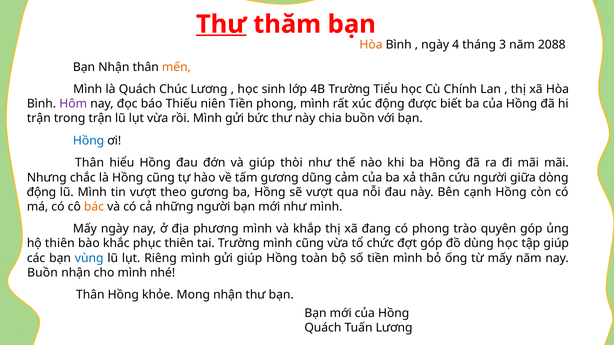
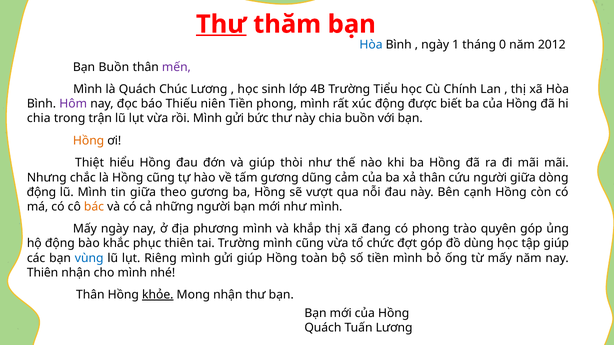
Hòa at (371, 45) colour: orange -> blue
4: 4 -> 1
3: 3 -> 0
2088: 2088 -> 2012
Bạn Nhận: Nhận -> Buồn
mến colour: orange -> purple
trận at (39, 119): trận -> chia
Hồng at (89, 141) colour: blue -> orange
Thân at (90, 163): Thân -> Thiệt
tin vượt: vượt -> giữa
hộ thiên: thiên -> động
Buồn at (42, 273): Buồn -> Thiên
khỏe underline: none -> present
